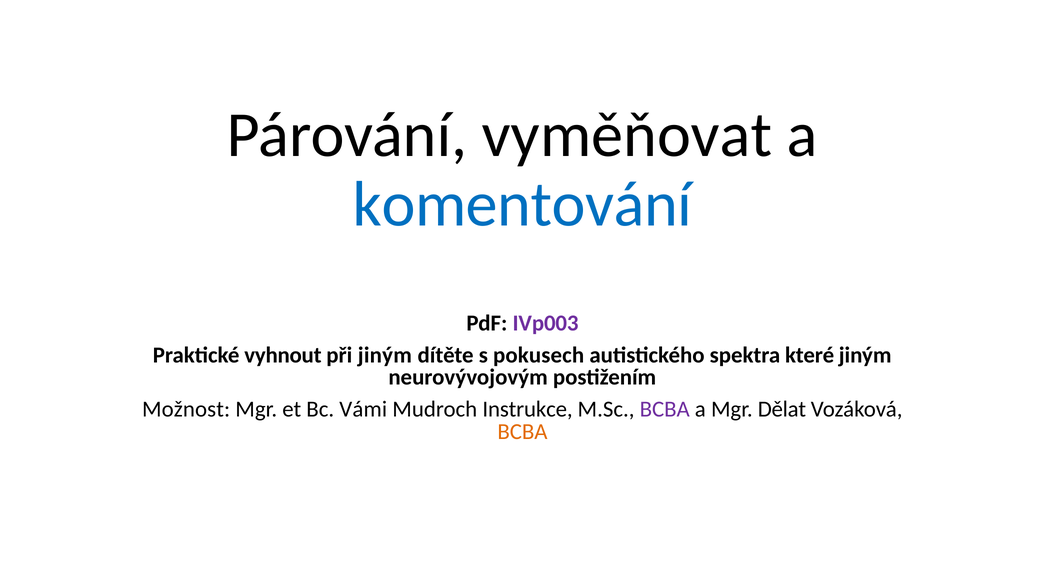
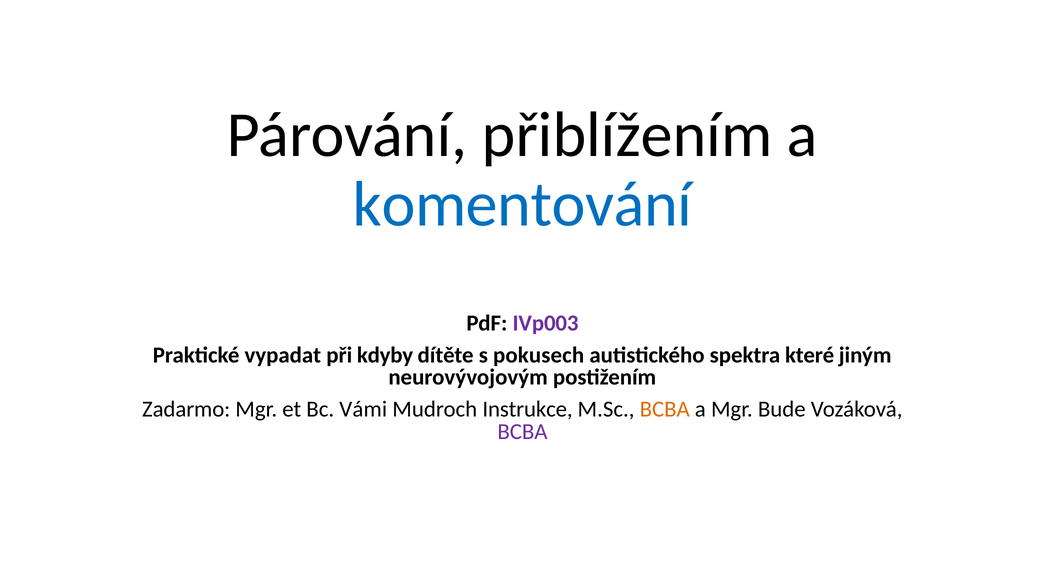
vyměňovat: vyměňovat -> přiblížením
vyhnout: vyhnout -> vypadat
při jiným: jiným -> kdyby
Možnost: Možnost -> Zadarmo
BCBA at (665, 409) colour: purple -> orange
Dělat: Dělat -> Bude
BCBA at (522, 431) colour: orange -> purple
